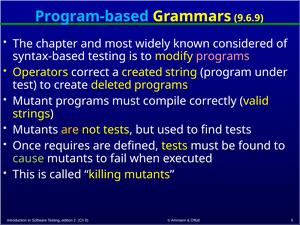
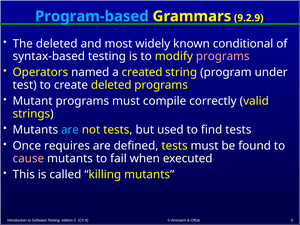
9.6.9: 9.6.9 -> 9.2.9
The chapter: chapter -> deleted
considered: considered -> conditional
correct: correct -> named
are at (70, 130) colour: yellow -> light blue
cause colour: light green -> pink
